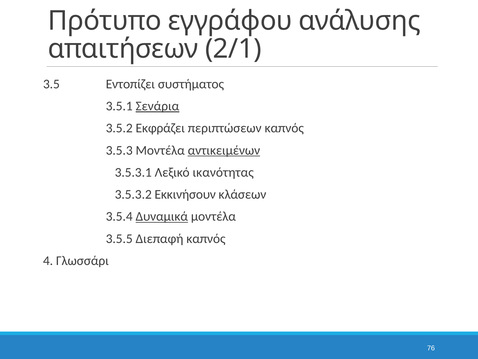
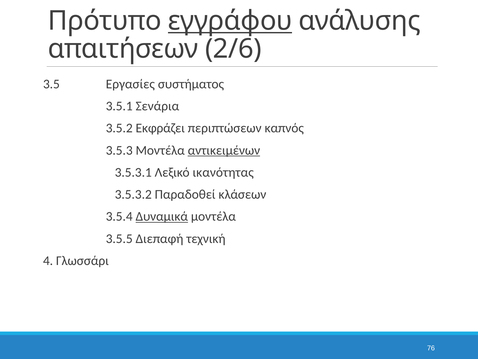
εγγράφου underline: none -> present
2/1: 2/1 -> 2/6
Εντοπίζει: Εντοπίζει -> Εργασίες
Σενάρια underline: present -> none
Εκκινήσουν: Εκκινήσουν -> Παραδοθεί
Διεπαφή καπνός: καπνός -> τεχνική
